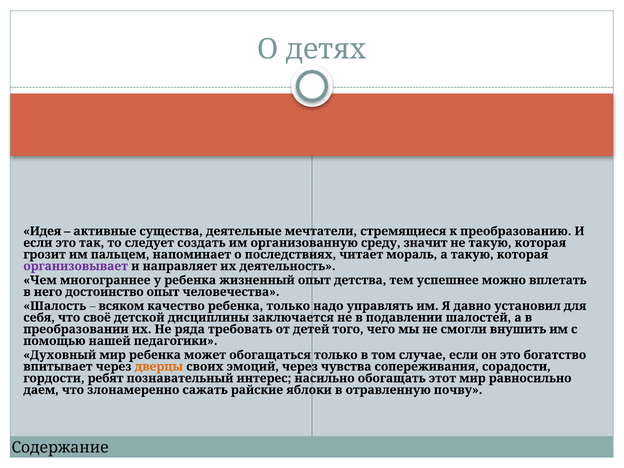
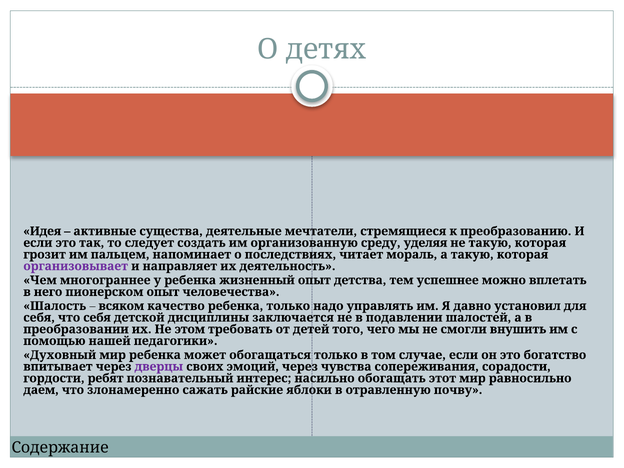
значит: значит -> уделяя
достоинство: достоинство -> пионерском
что своё: своё -> себя
ряда: ряда -> этом
дверцы colour: orange -> purple
